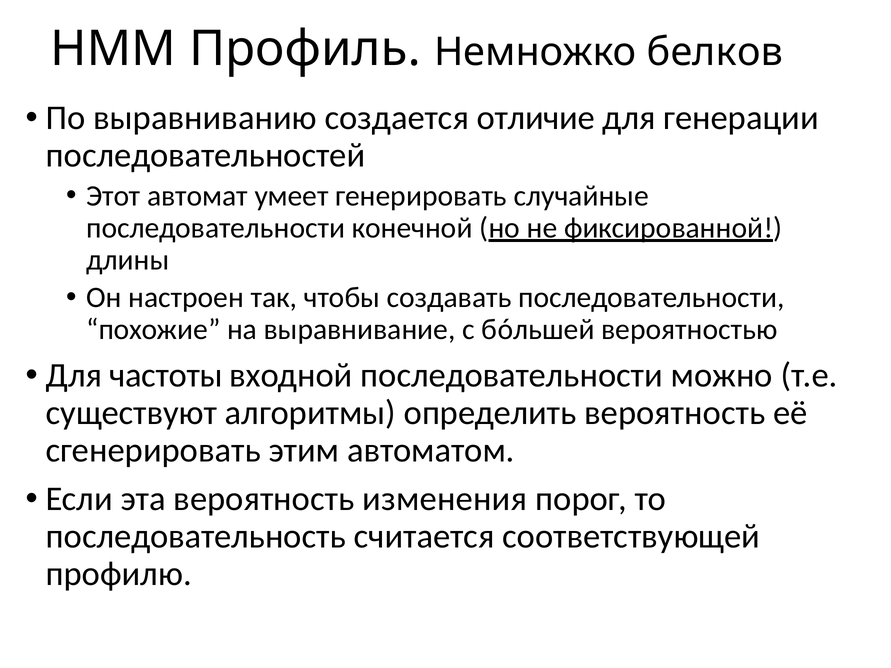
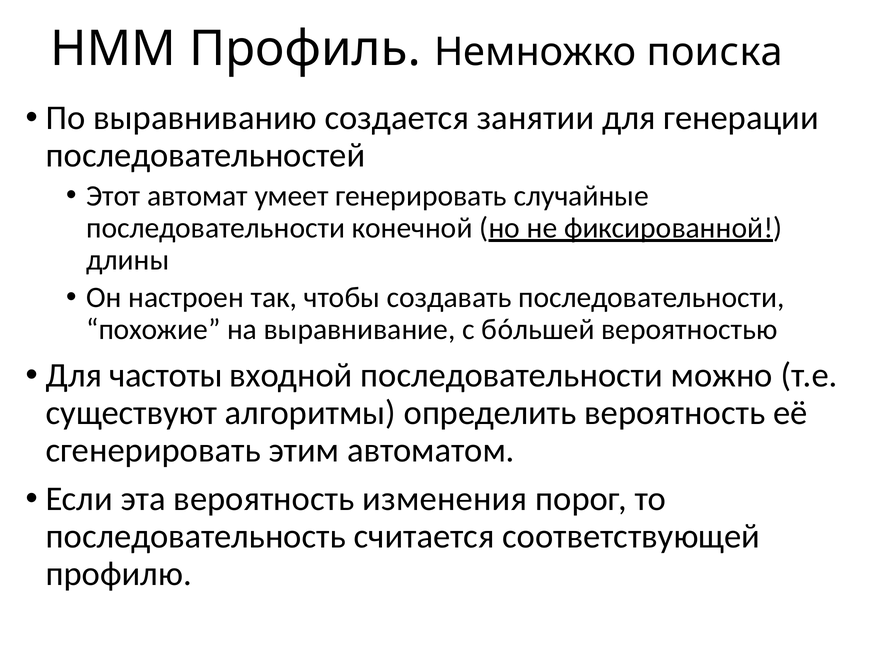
белков: белков -> поиска
отличие: отличие -> занятии
